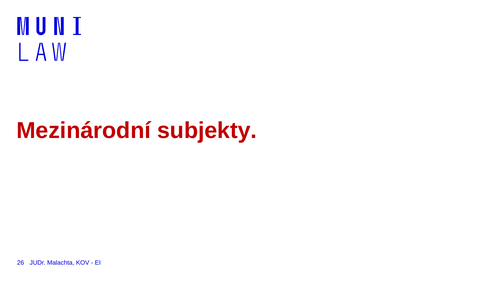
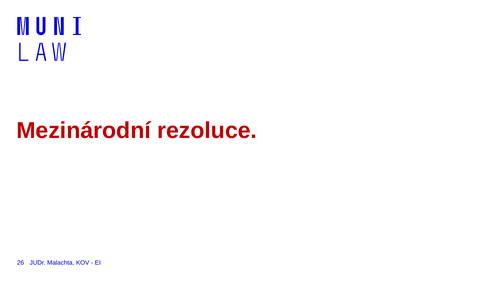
subjekty: subjekty -> rezoluce
